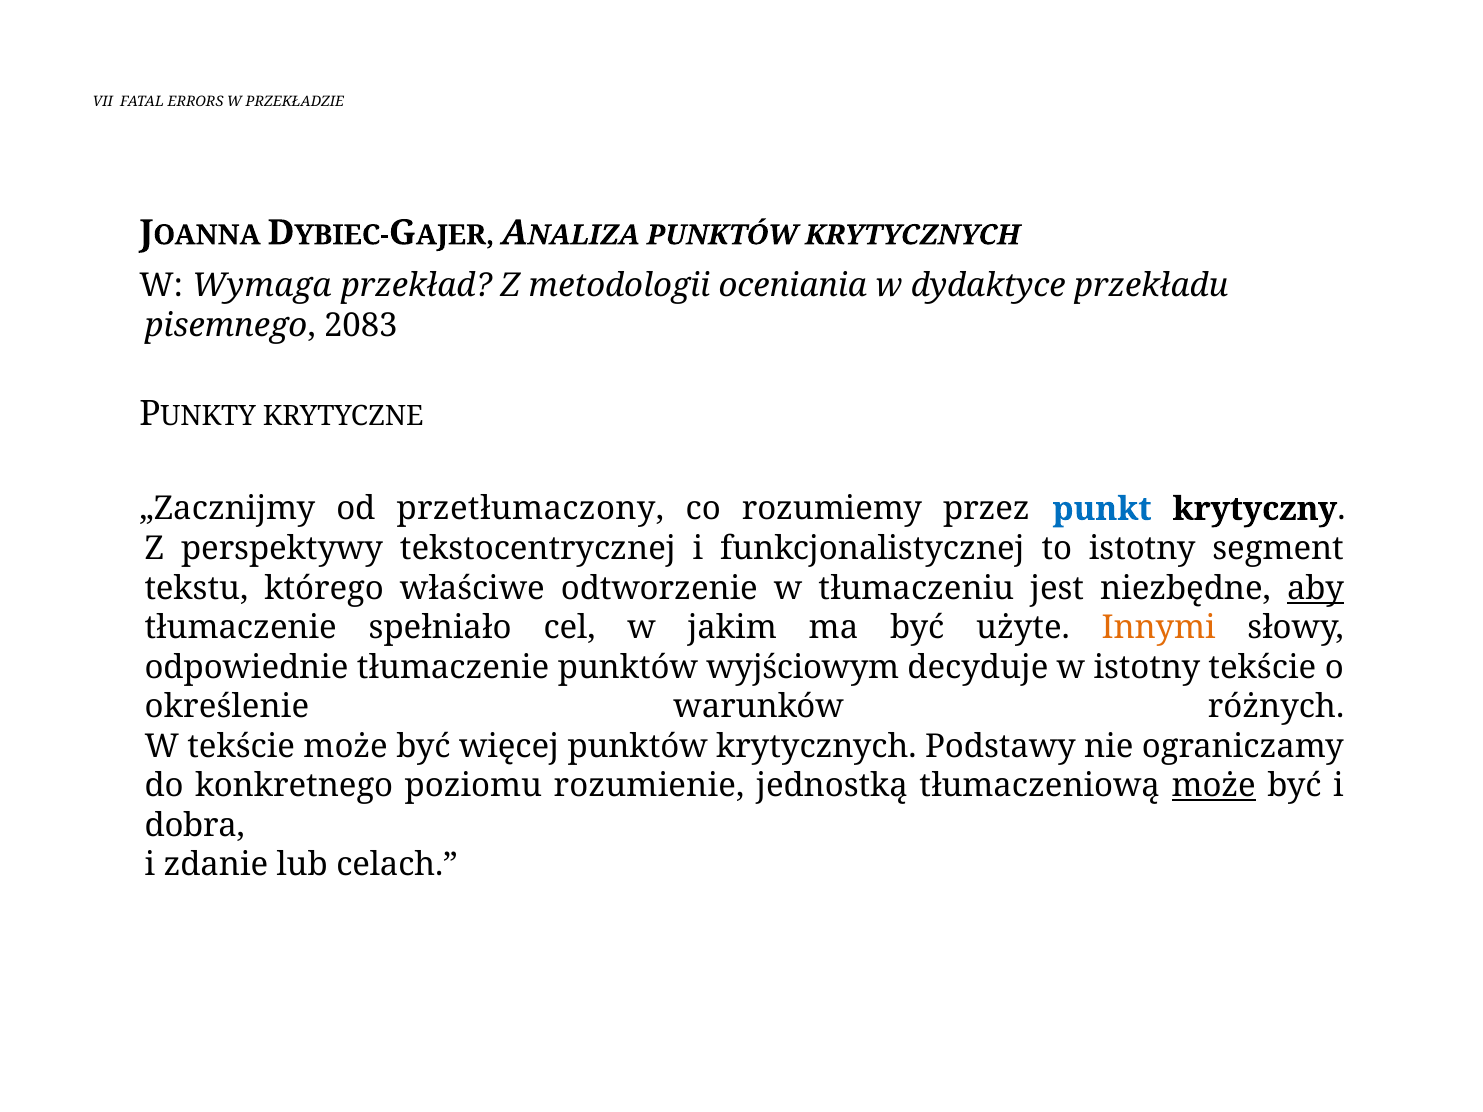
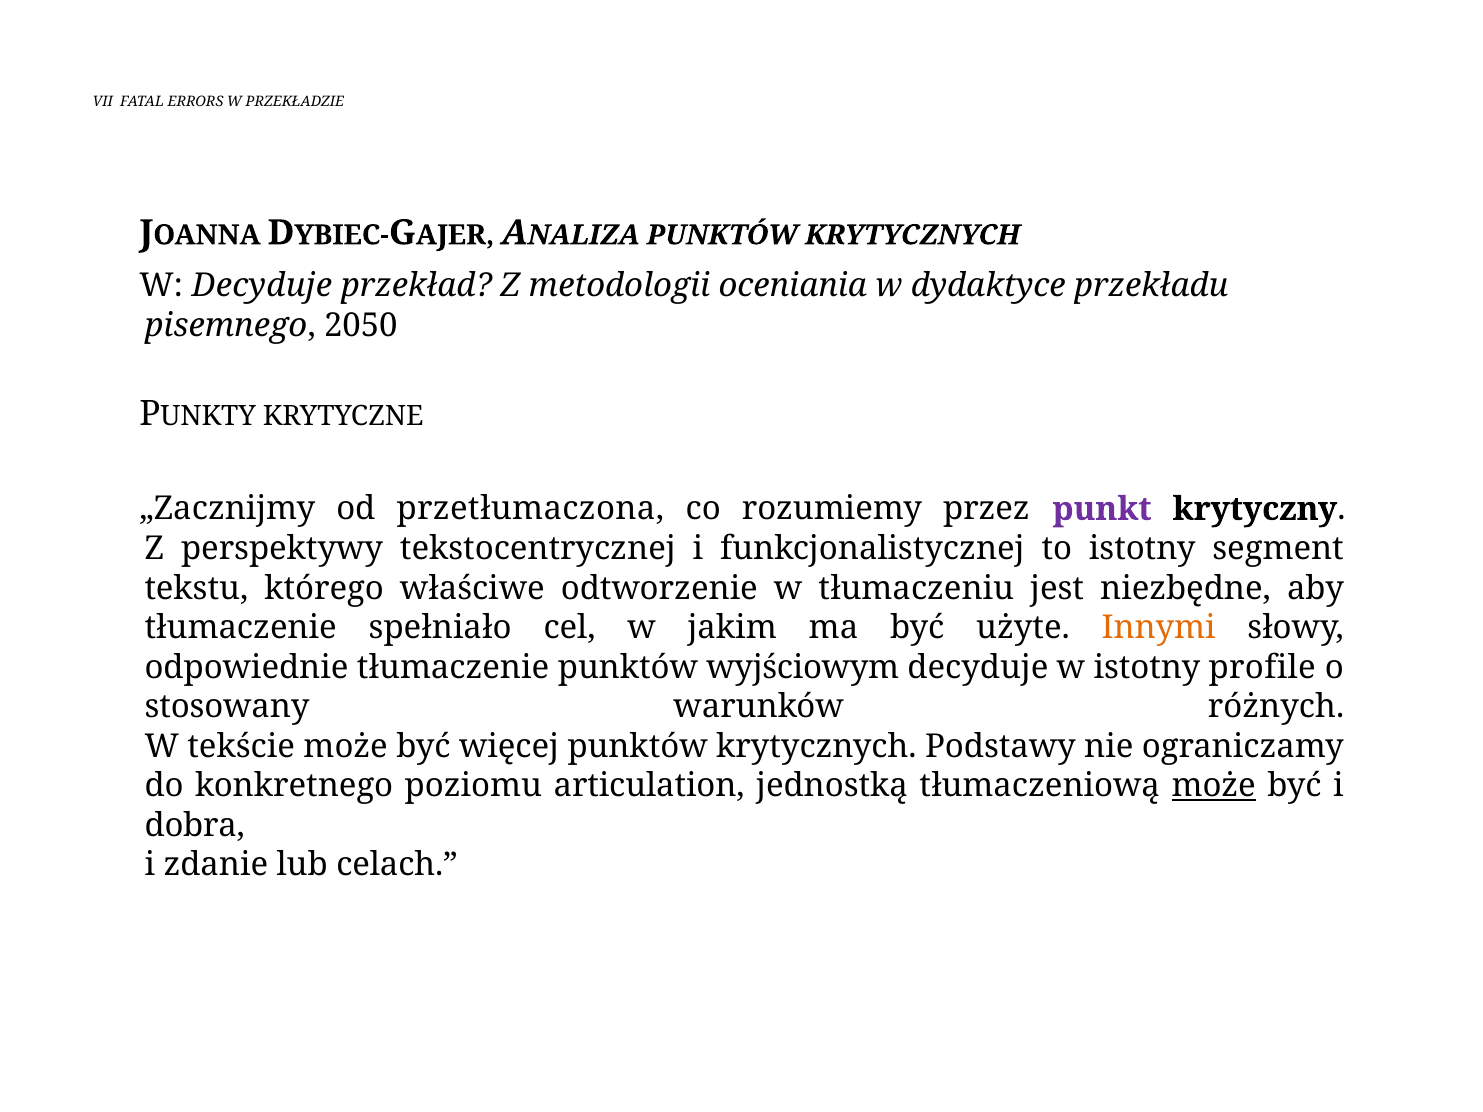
W Wymaga: Wymaga -> Decyduje
2083: 2083 -> 2050
przetłumaczony: przetłumaczony -> przetłumaczona
punkt colour: blue -> purple
aby underline: present -> none
istotny tekście: tekście -> profile
określenie: określenie -> stosowany
rozumienie: rozumienie -> articulation
